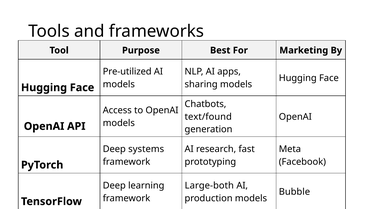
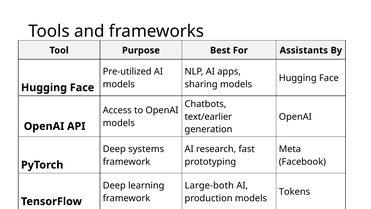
Marketing: Marketing -> Assistants
text/found: text/found -> text/earlier
Bubble: Bubble -> Tokens
